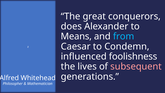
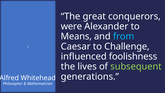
does: does -> were
Condemn: Condemn -> Challenge
subsequent colour: pink -> light green
